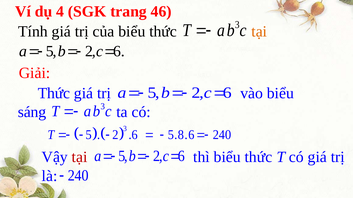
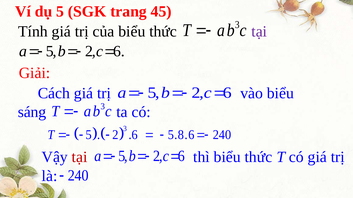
dụ 4: 4 -> 5
46: 46 -> 45
tại at (259, 32) colour: orange -> purple
Thức at (54, 93): Thức -> Cách
